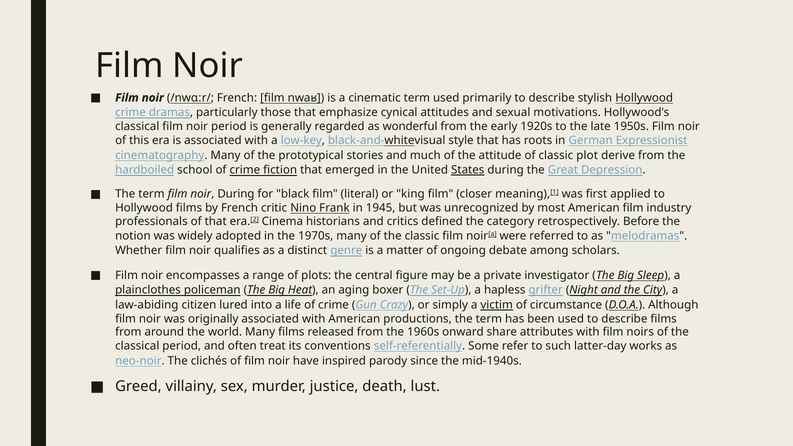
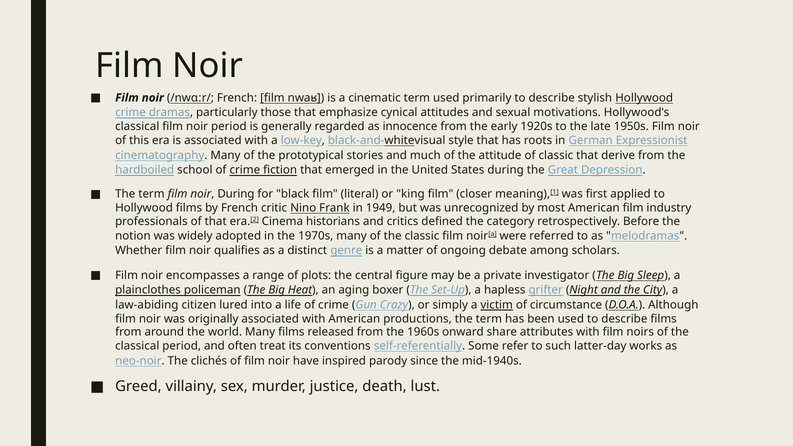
wonderful: wonderful -> innocence
classic plot: plot -> that
States underline: present -> none
1945: 1945 -> 1949
